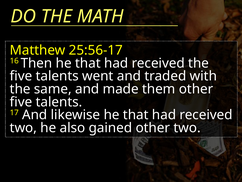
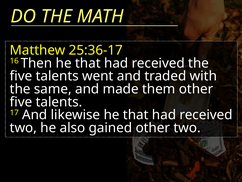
25:56-17: 25:56-17 -> 25:36-17
